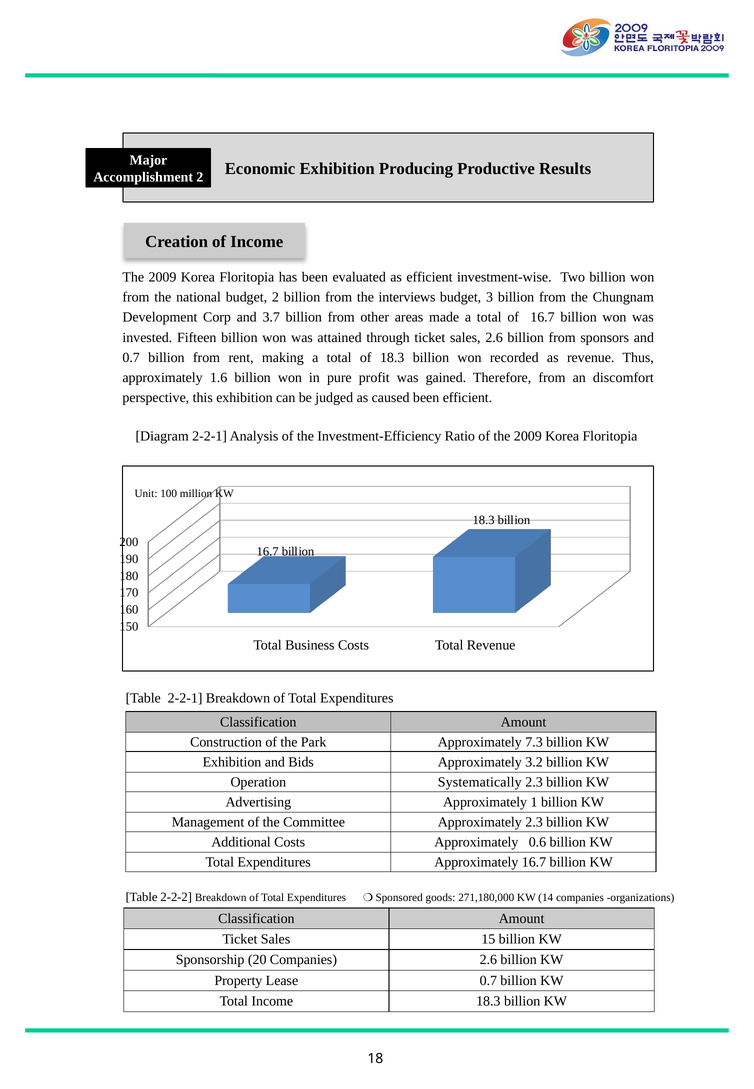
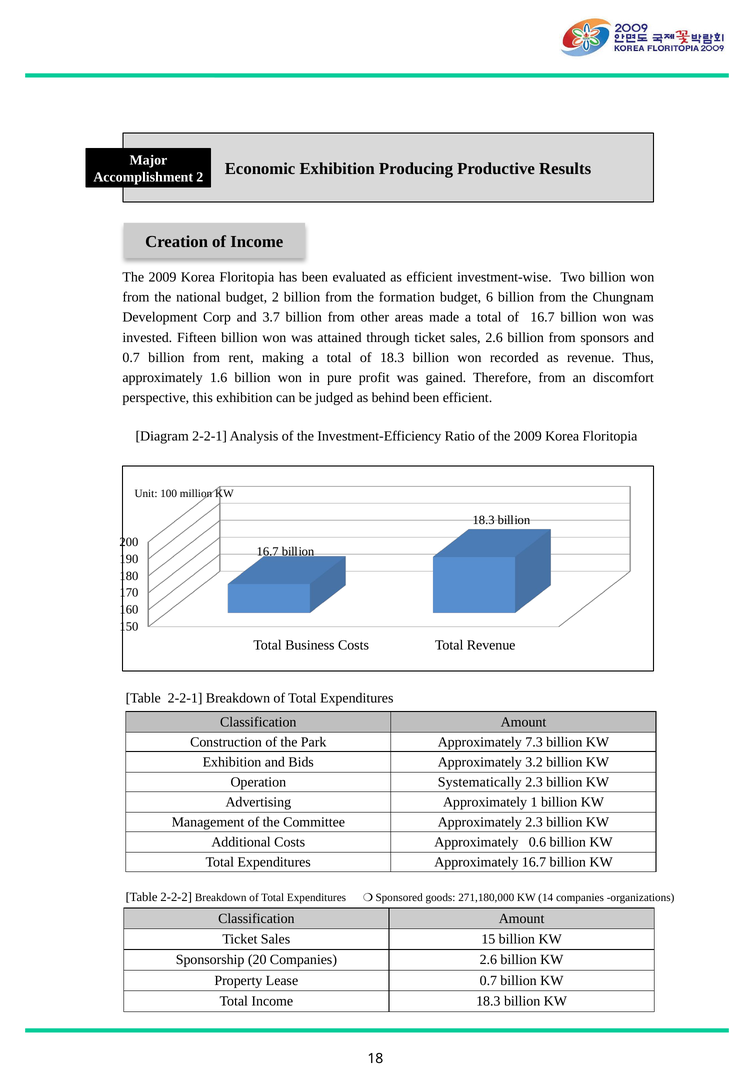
interviews: interviews -> formation
3: 3 -> 6
caused: caused -> behind
